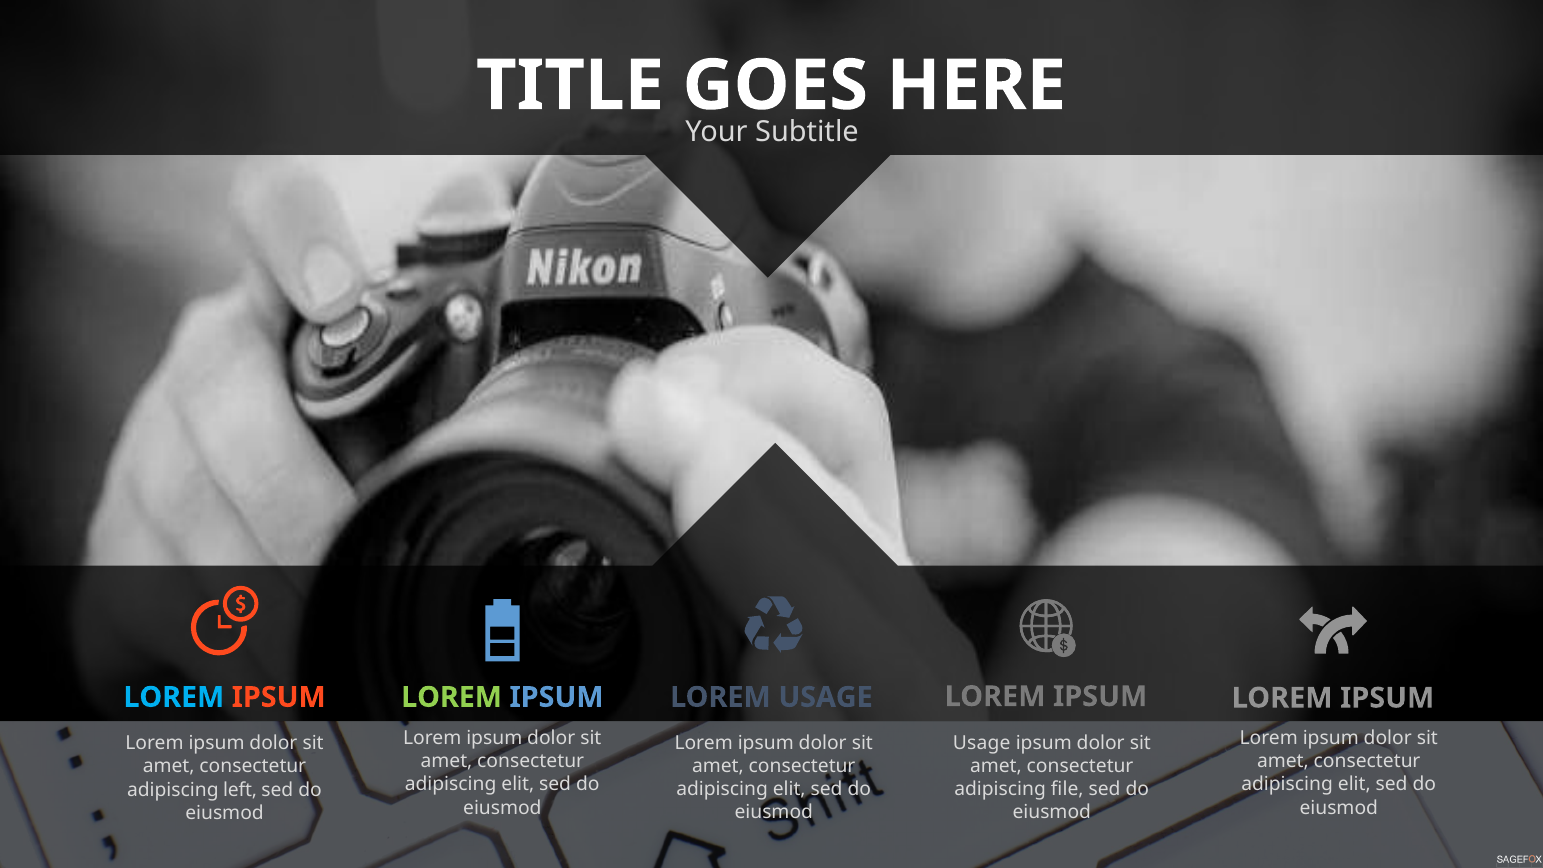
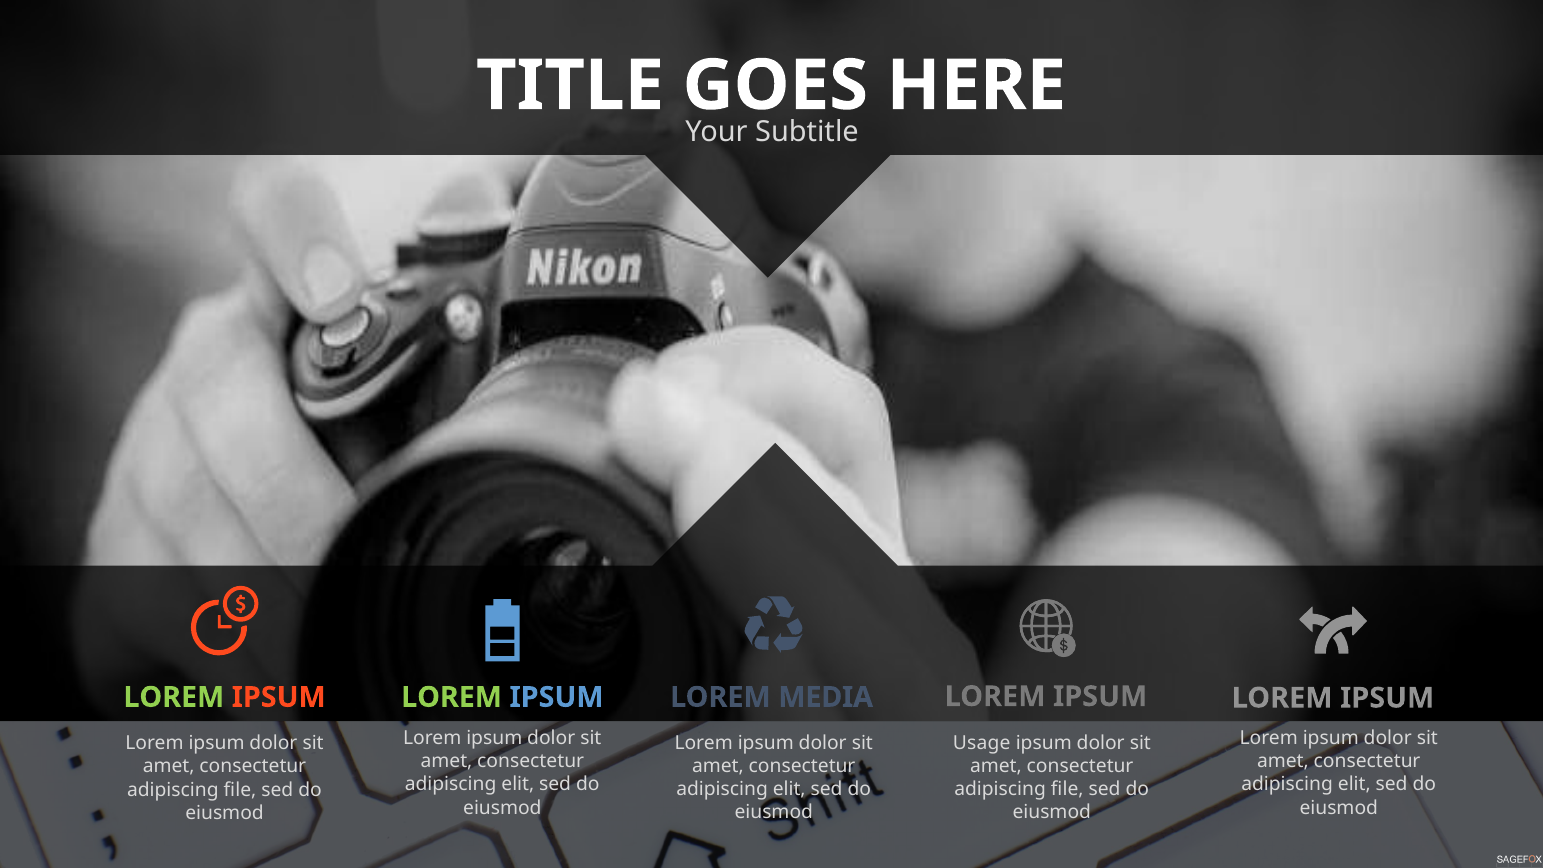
LOREM at (174, 697) colour: light blue -> light green
LOREM USAGE: USAGE -> MEDIA
left at (240, 790): left -> file
